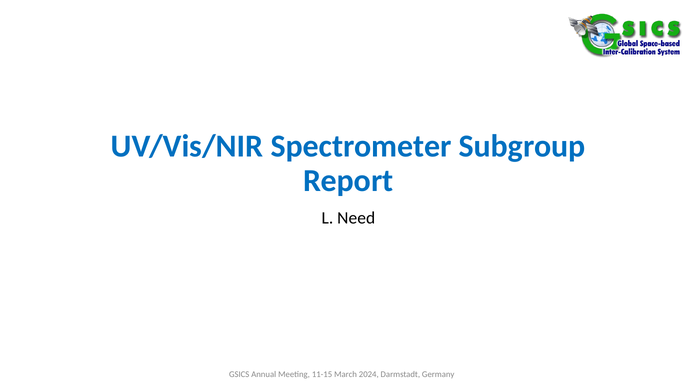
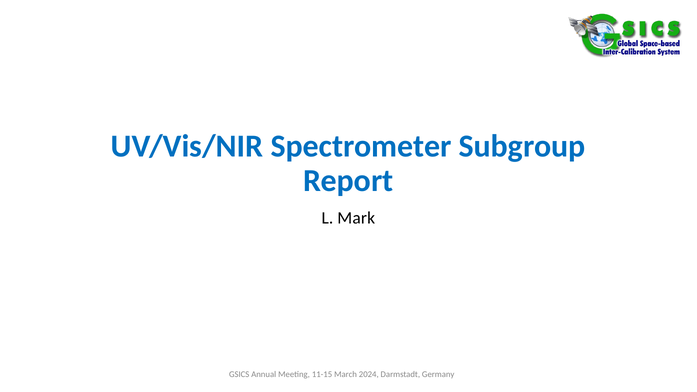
Need: Need -> Mark
